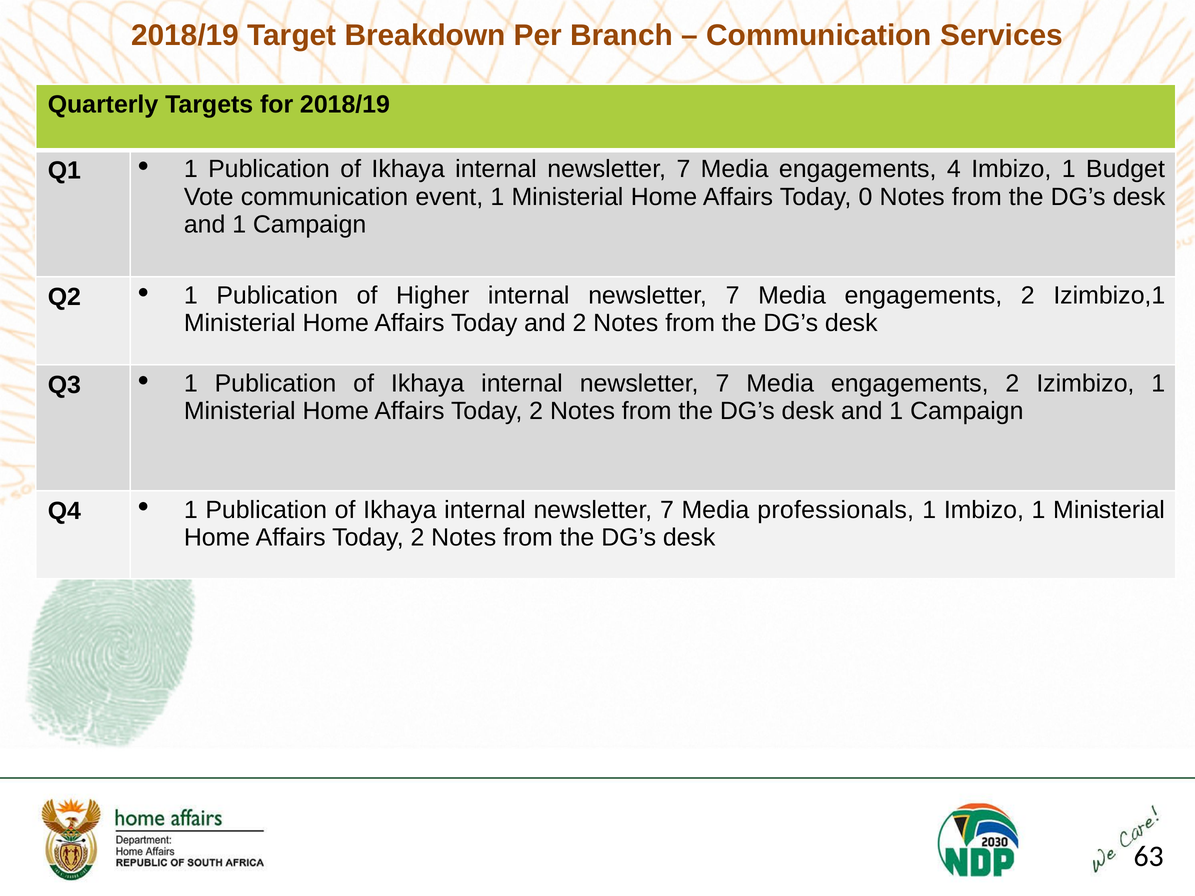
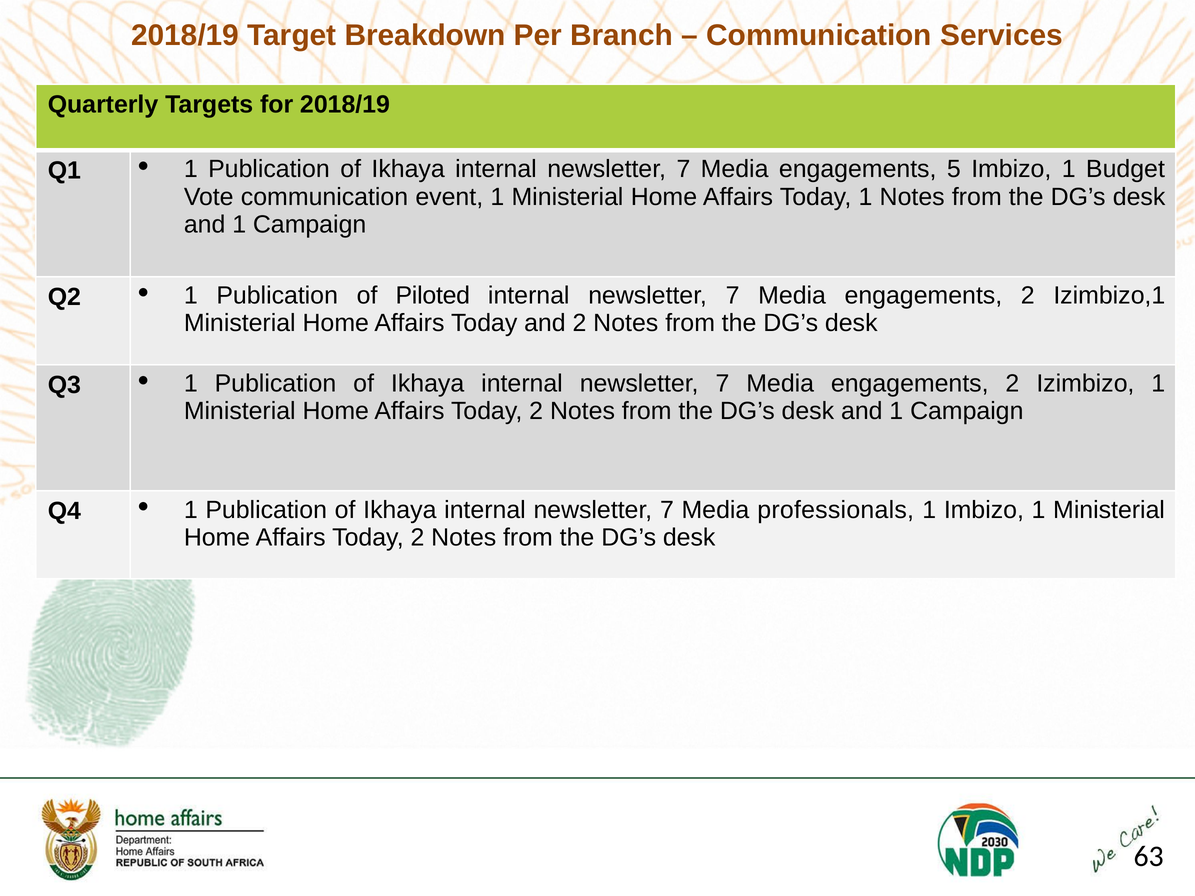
4: 4 -> 5
Today 0: 0 -> 1
Higher: Higher -> Piloted
